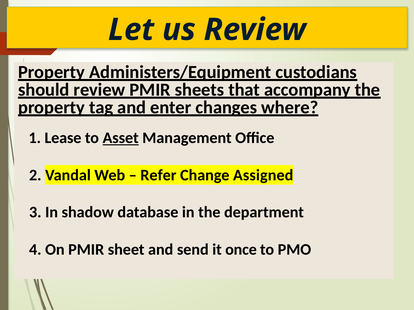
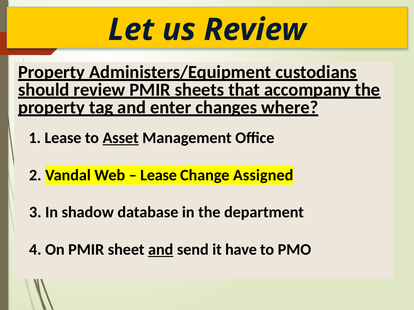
Refer at (158, 175): Refer -> Lease
and at (161, 250) underline: none -> present
once: once -> have
